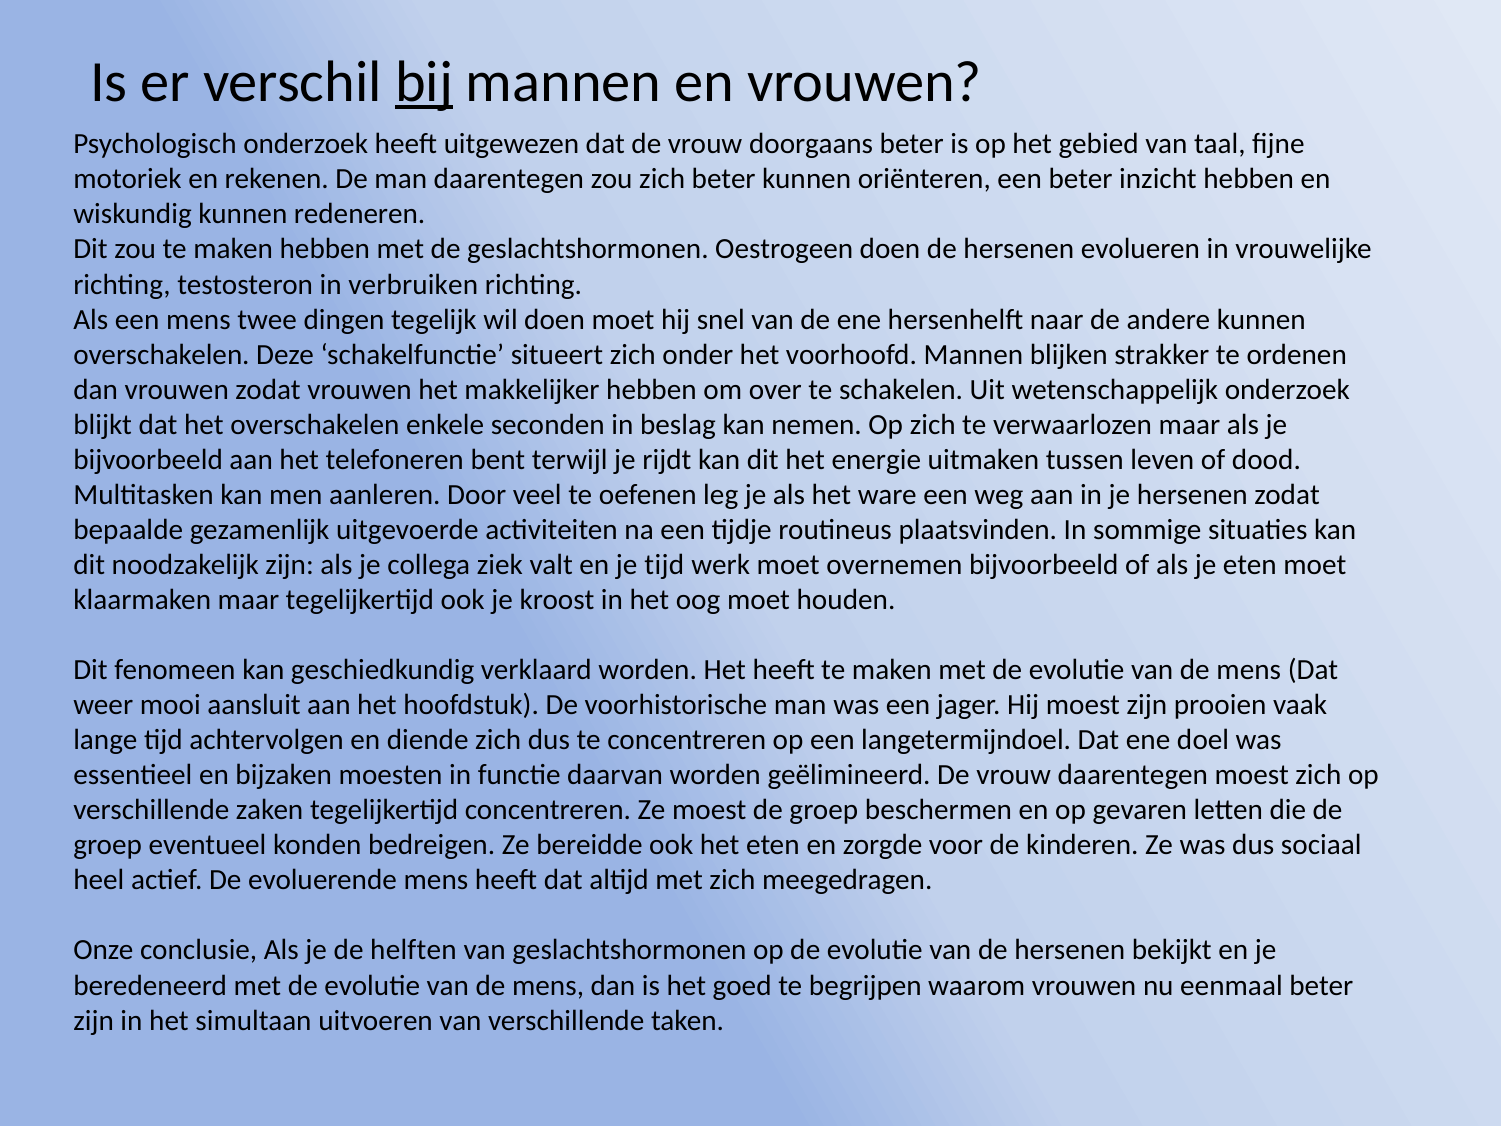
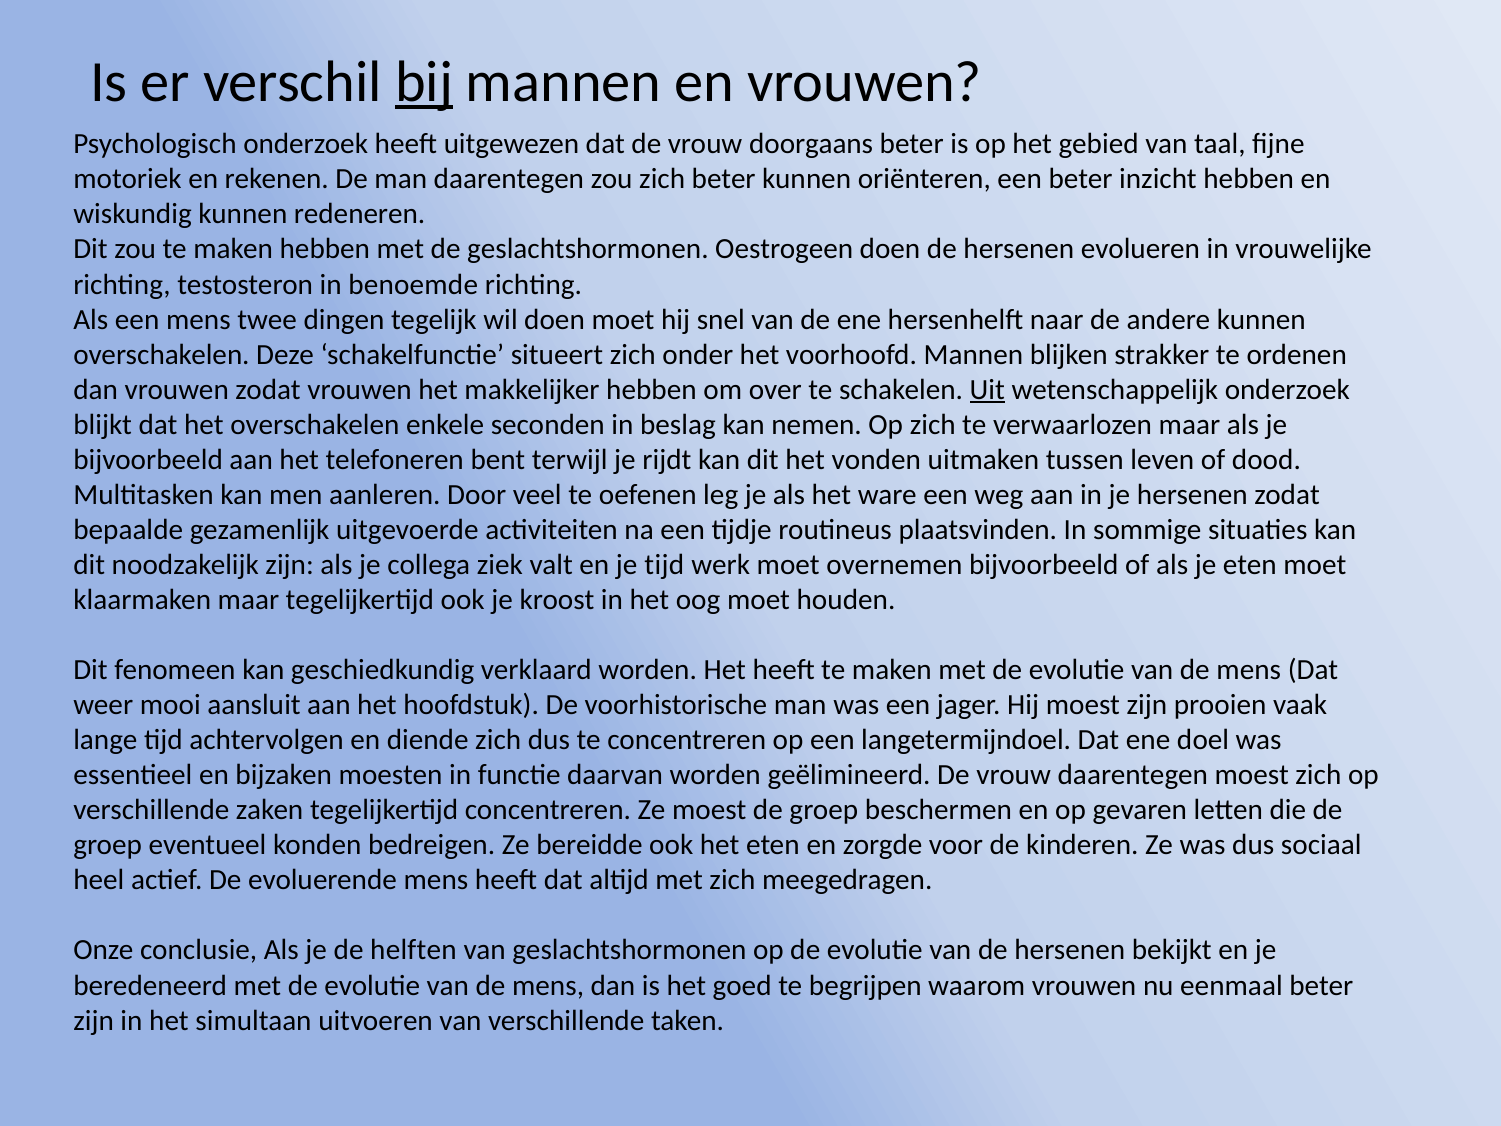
verbruiken: verbruiken -> benoemde
Uit underline: none -> present
energie: energie -> vonden
